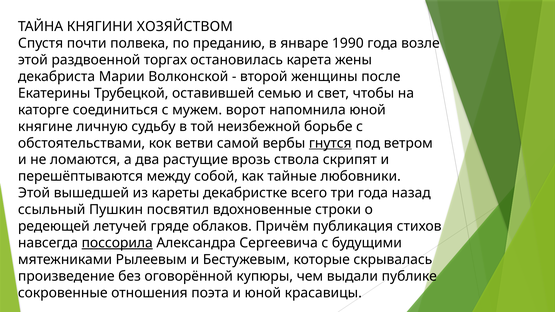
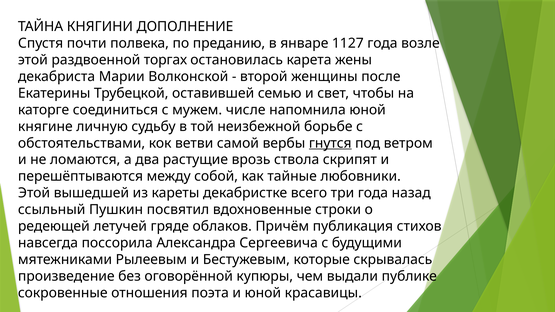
ХОЗЯЙСТВОМ: ХОЗЯЙСТВОМ -> ДОПОЛНЕНИЕ
1990: 1990 -> 1127
ворот: ворот -> числе
поссорила underline: present -> none
